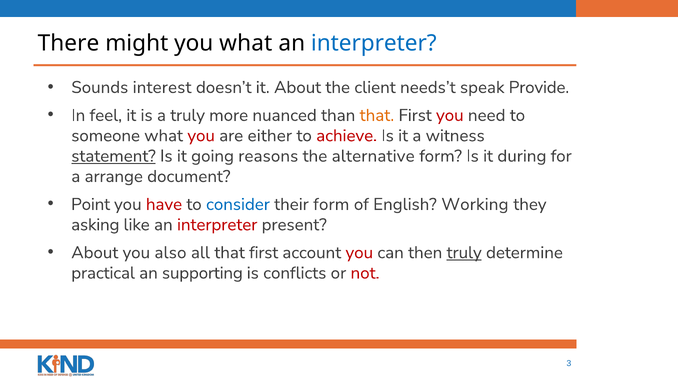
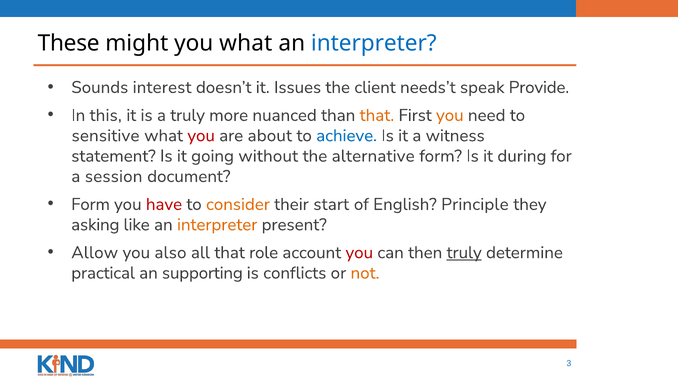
There: There -> These
it About: About -> Issues
feel: feel -> this
you at (450, 115) colour: red -> orange
someone: someone -> sensitive
either: either -> about
achieve colour: red -> blue
statement underline: present -> none
reasons: reasons -> without
arrange: arrange -> session
Point at (91, 204): Point -> Form
consider colour: blue -> orange
their form: form -> start
Working: Working -> Principle
interpreter at (217, 224) colour: red -> orange
About at (95, 252): About -> Allow
all that first: first -> role
not colour: red -> orange
